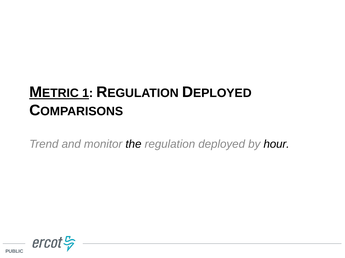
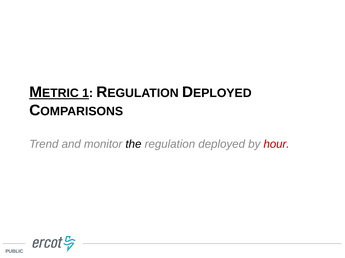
hour colour: black -> red
